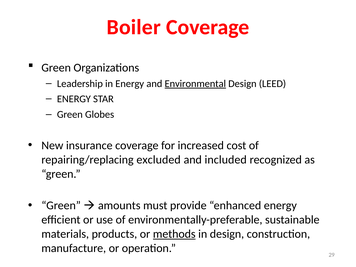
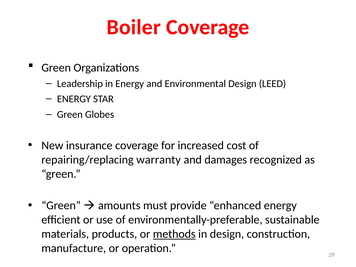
Environmental underline: present -> none
excluded: excluded -> warranty
included: included -> damages
